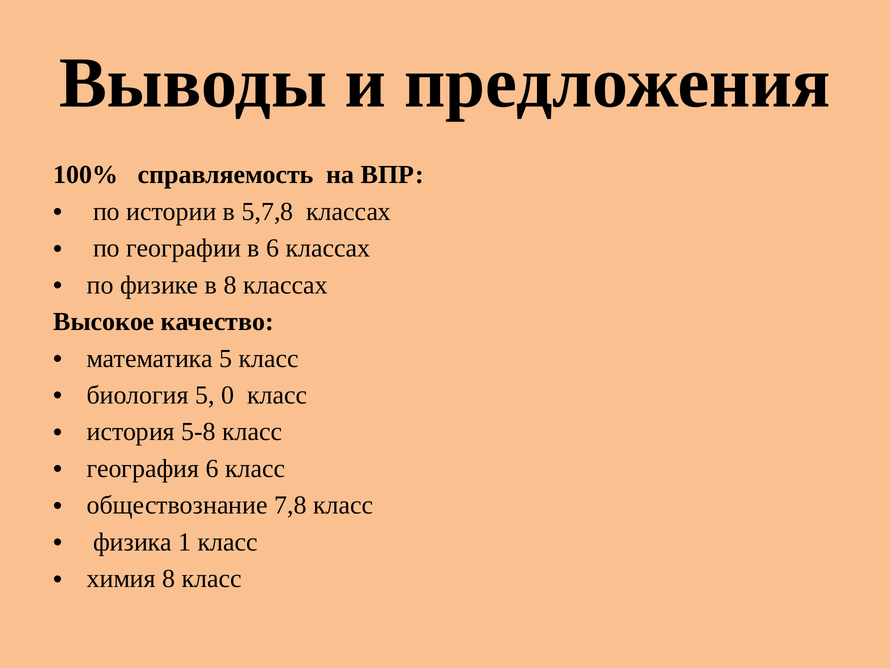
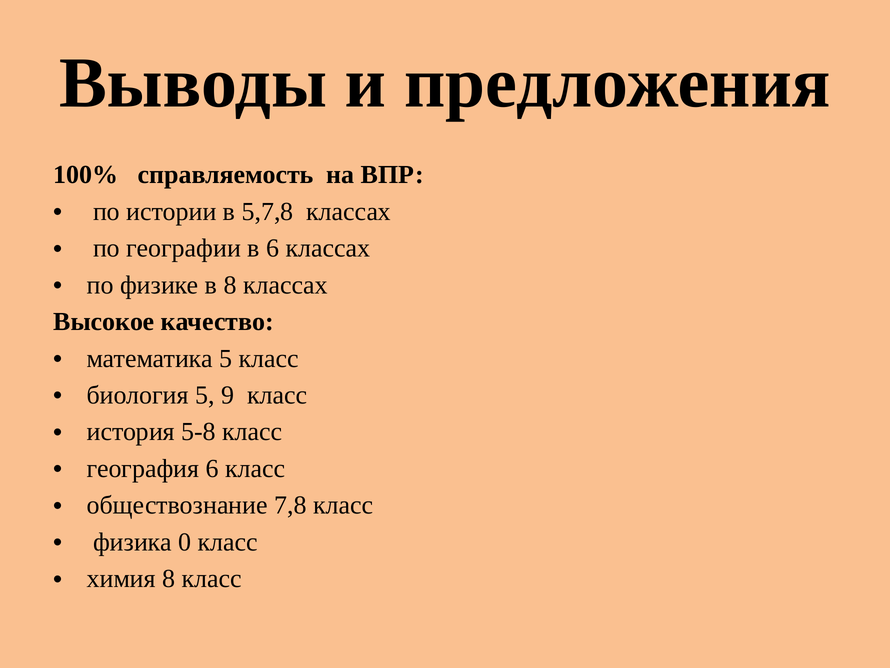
0: 0 -> 9
1: 1 -> 0
